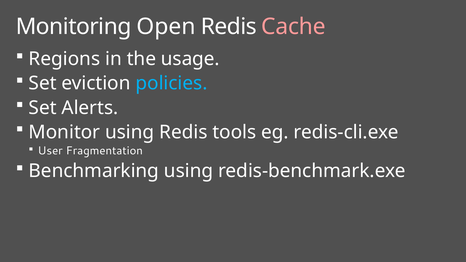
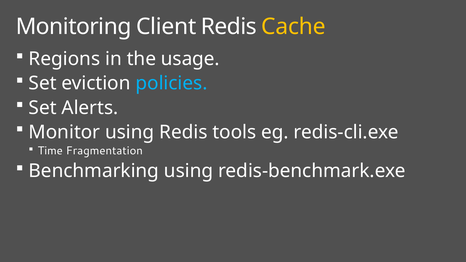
Open: Open -> Client
Cache colour: pink -> yellow
User: User -> Time
